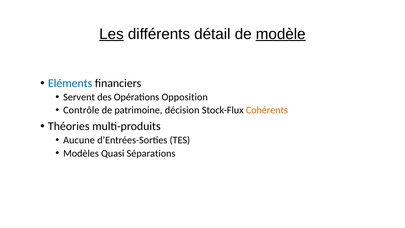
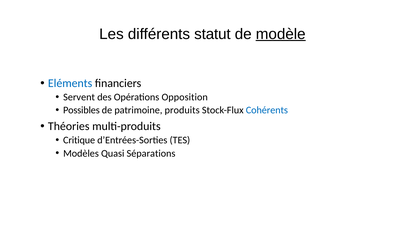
Les underline: present -> none
détail: détail -> statut
Contrôle: Contrôle -> Possibles
décision: décision -> produits
Cohérents colour: orange -> blue
Aucune: Aucune -> Critique
